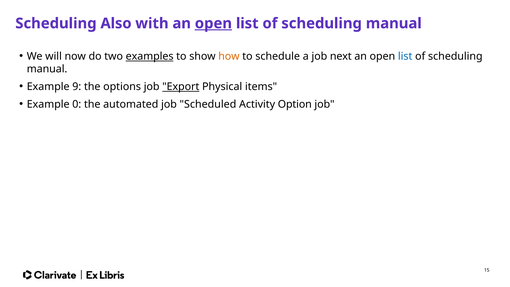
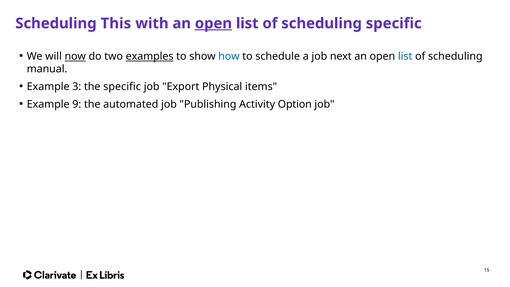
Also: Also -> This
manual at (394, 23): manual -> specific
now underline: none -> present
how colour: orange -> blue
9: 9 -> 3
the options: options -> specific
Export underline: present -> none
0: 0 -> 9
Scheduled: Scheduled -> Publishing
